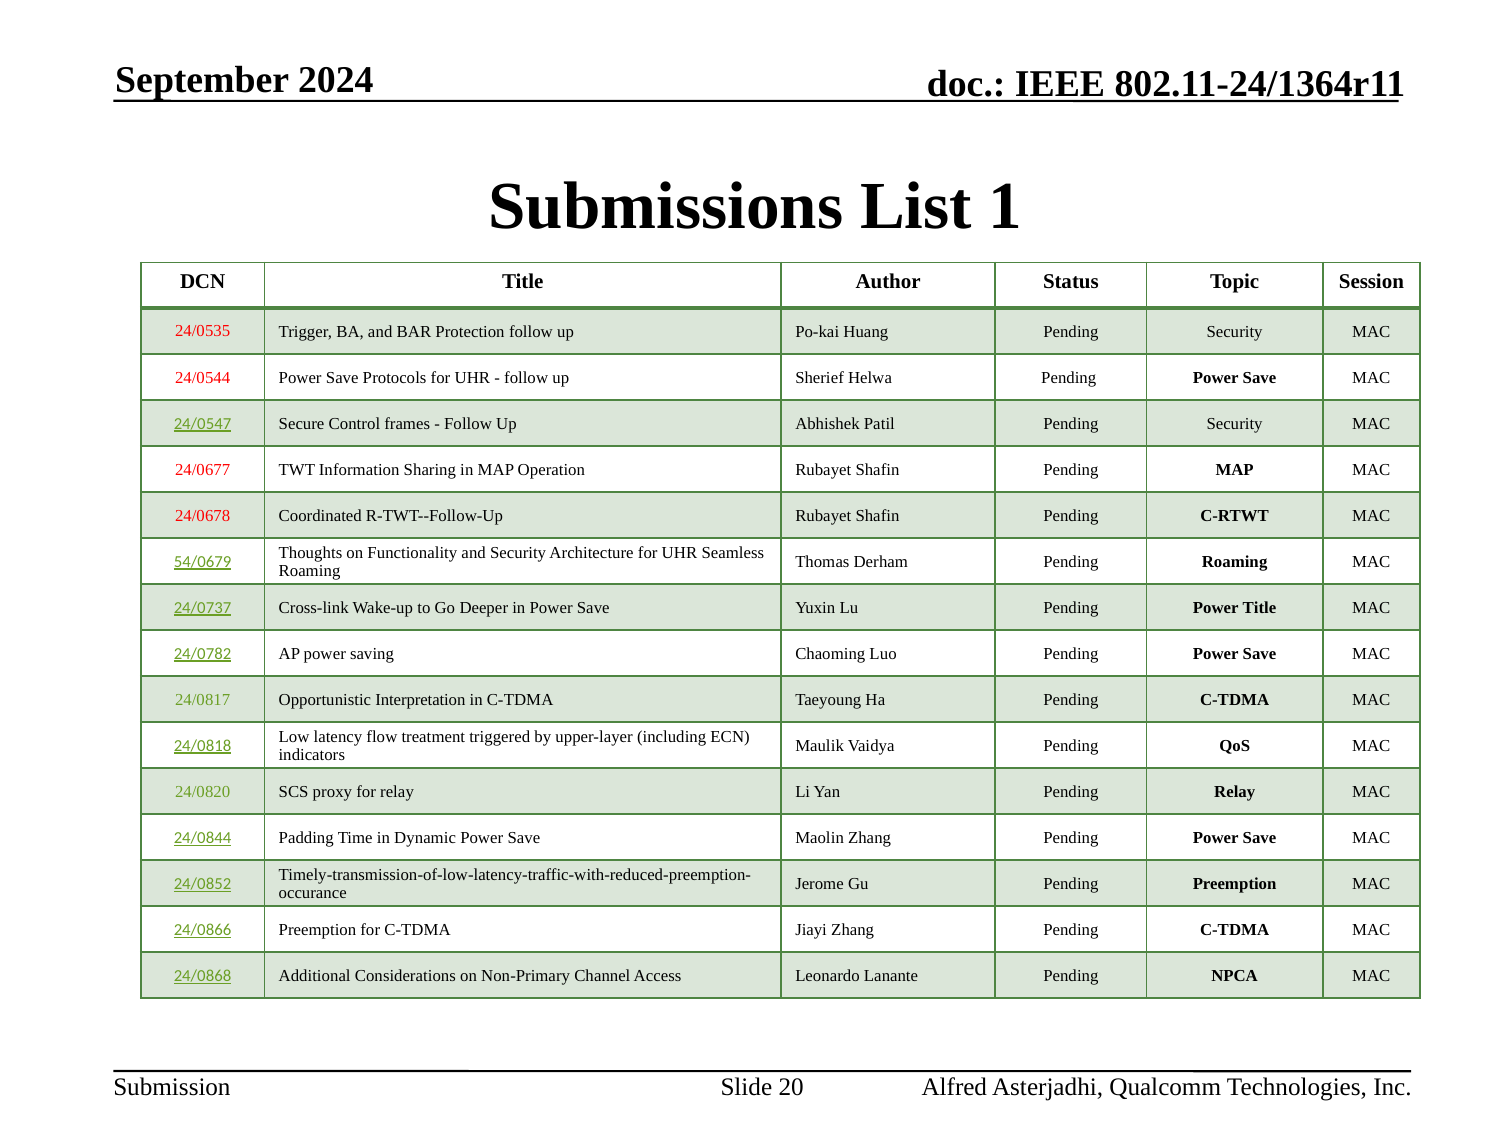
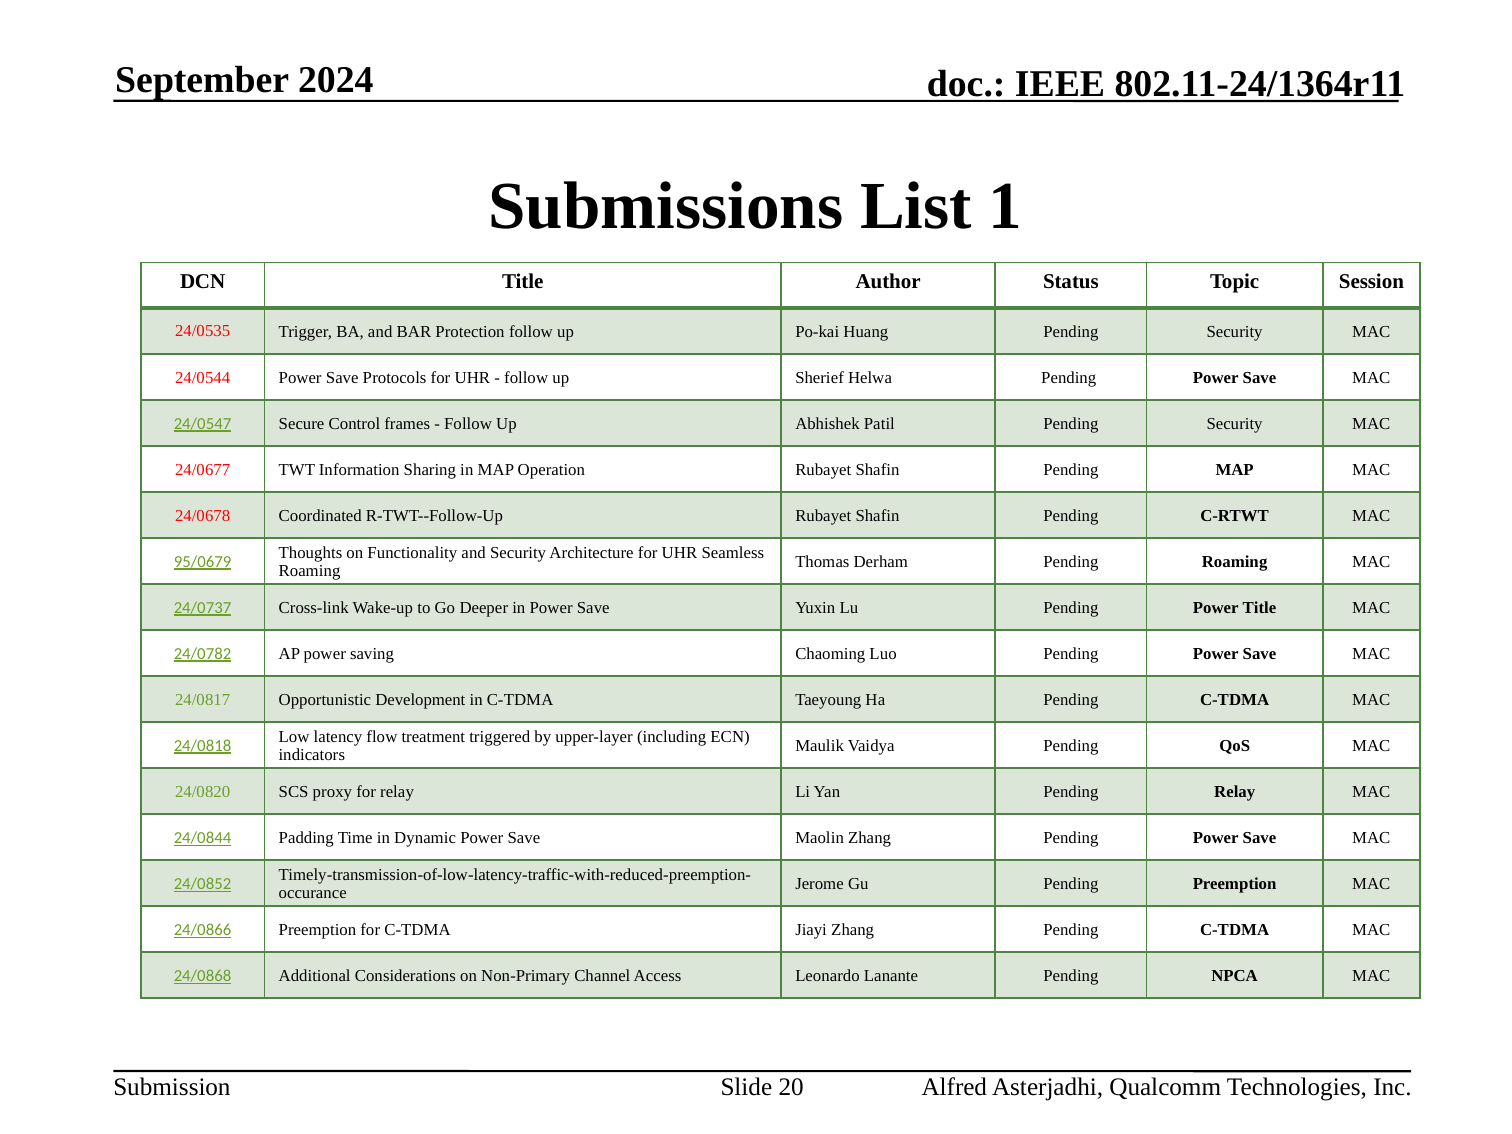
54/0679: 54/0679 -> 95/0679
Interpretation: Interpretation -> Development
